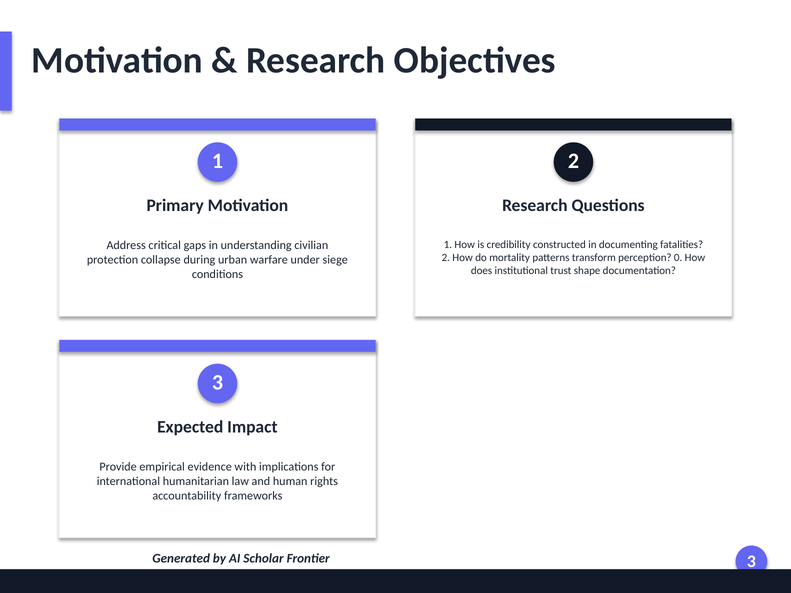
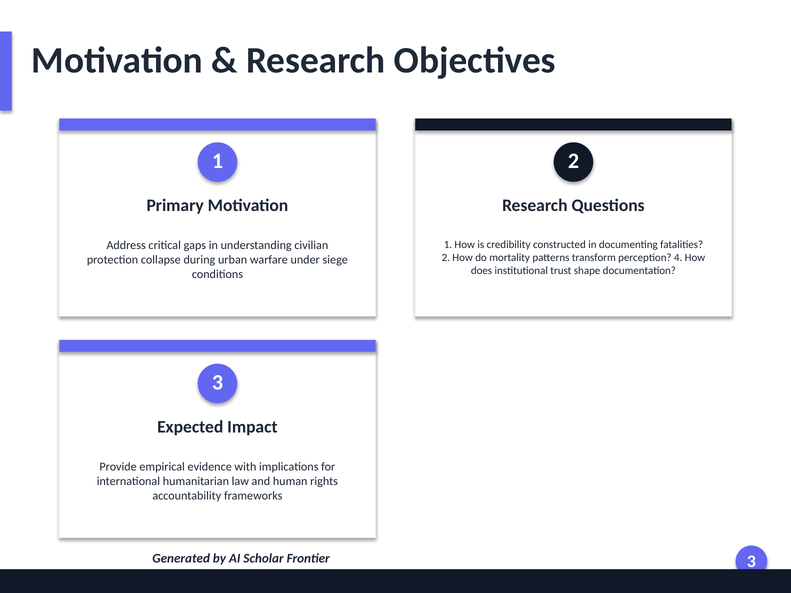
0: 0 -> 4
